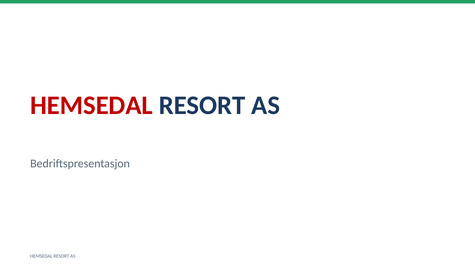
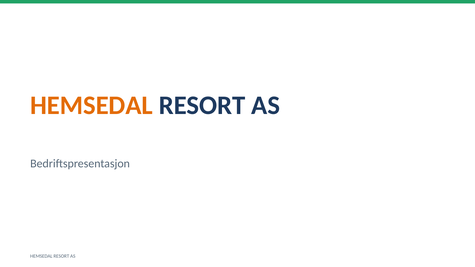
HEMSEDAL at (92, 105) colour: red -> orange
